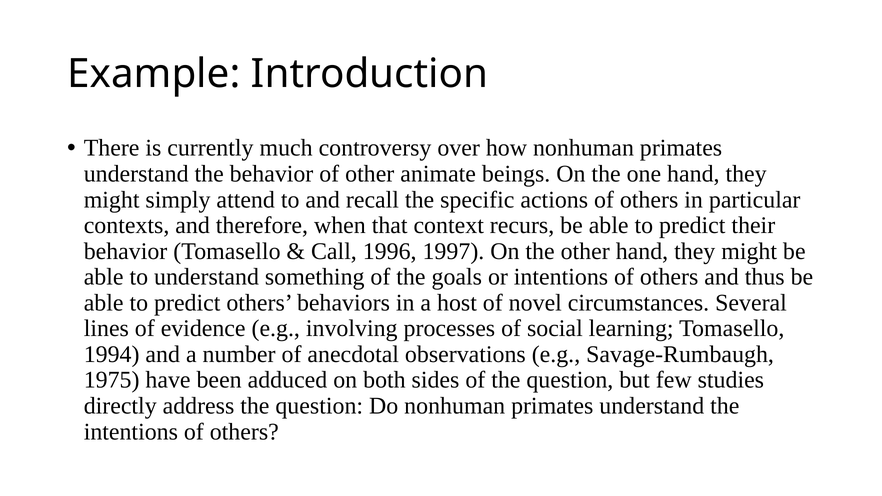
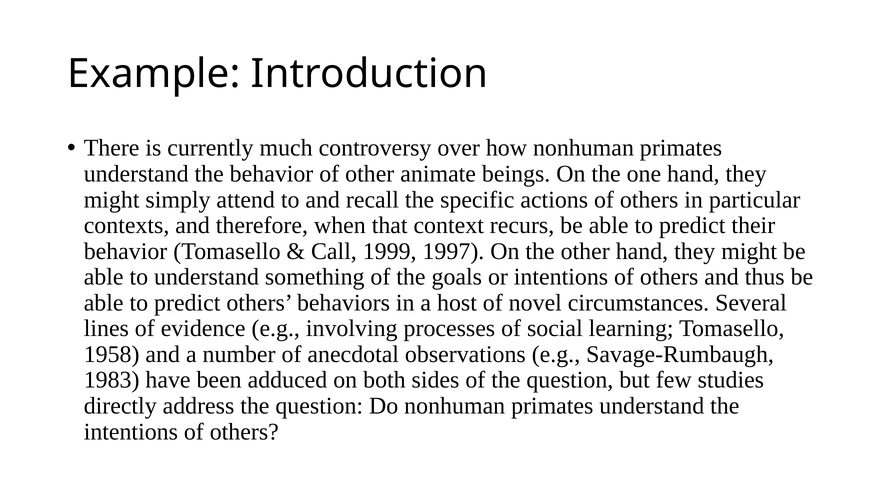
1996: 1996 -> 1999
1994: 1994 -> 1958
1975: 1975 -> 1983
